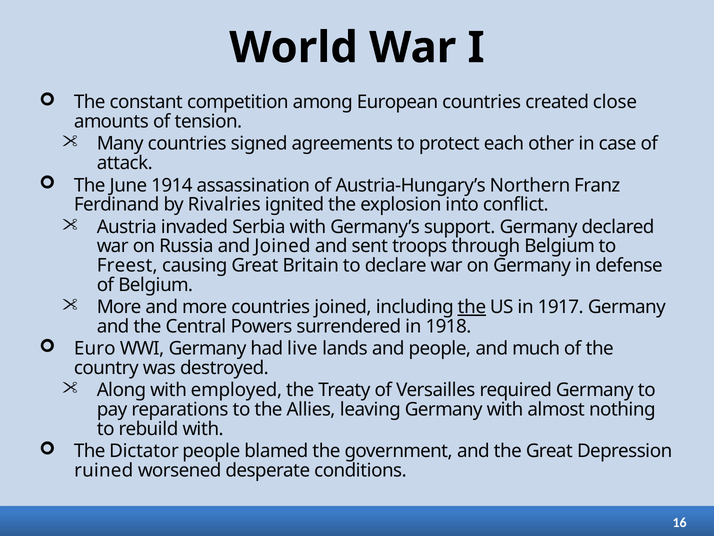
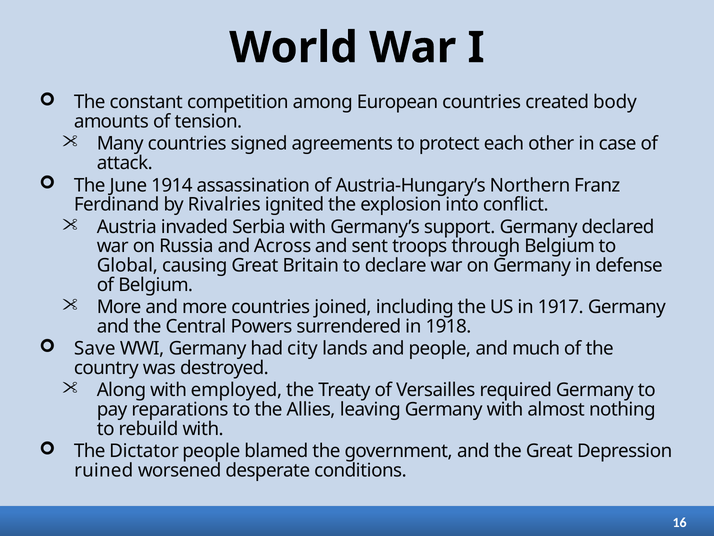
close: close -> body
and Joined: Joined -> Across
Freest: Freest -> Global
the at (472, 307) underline: present -> none
Euro: Euro -> Save
live: live -> city
